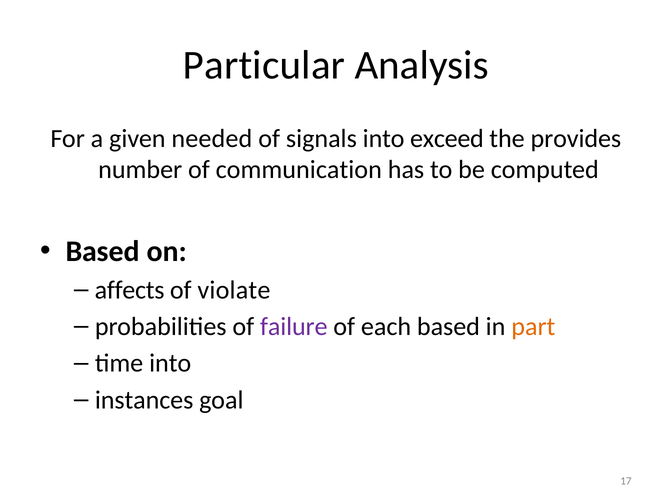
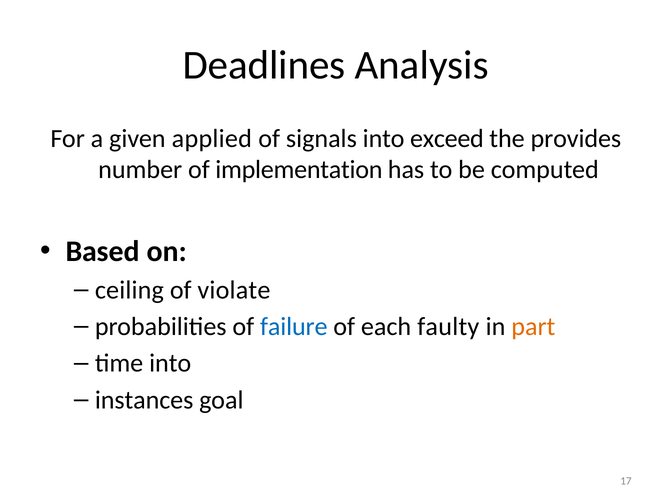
Particular: Particular -> Deadlines
needed: needed -> applied
communication: communication -> implementation
affects: affects -> ceiling
failure colour: purple -> blue
each based: based -> faulty
